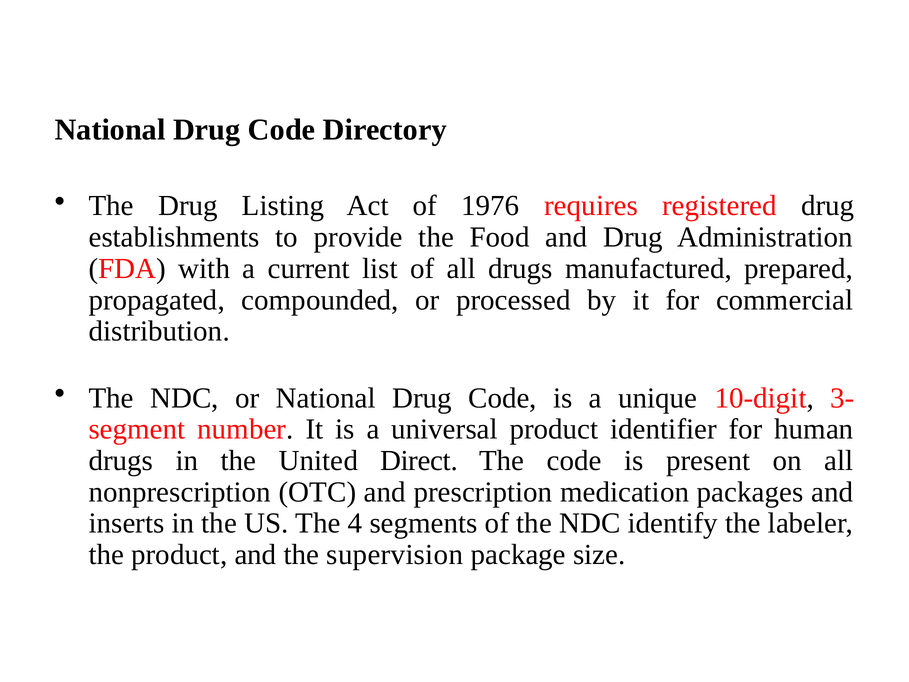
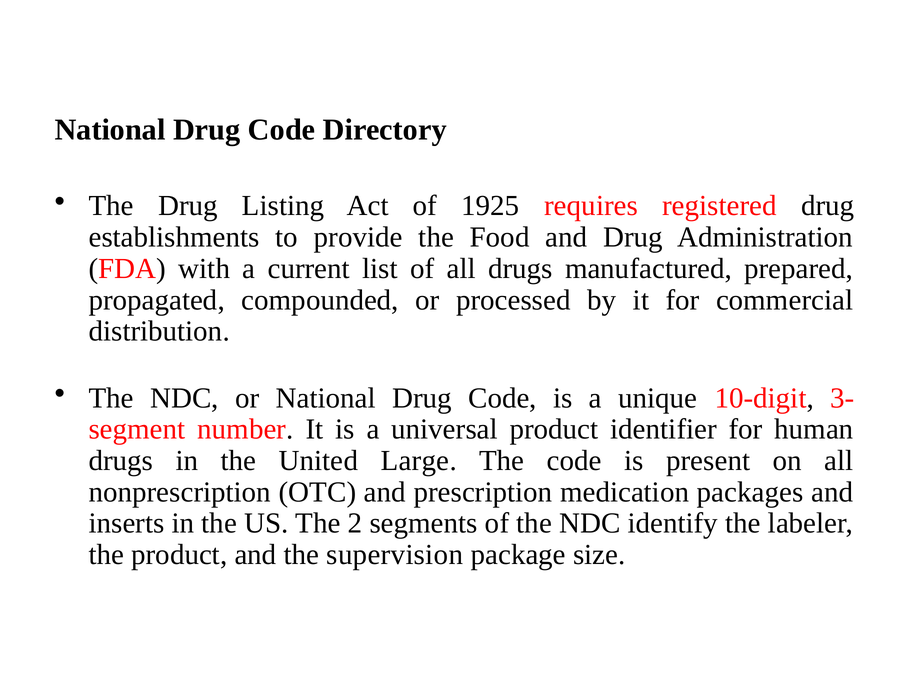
1976: 1976 -> 1925
Direct: Direct -> Large
4: 4 -> 2
